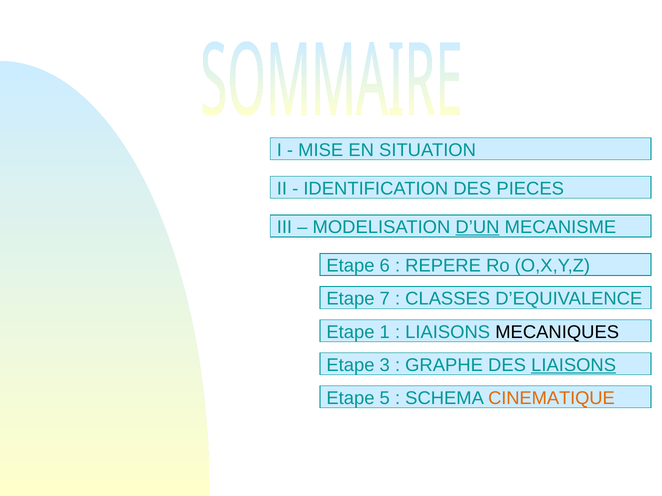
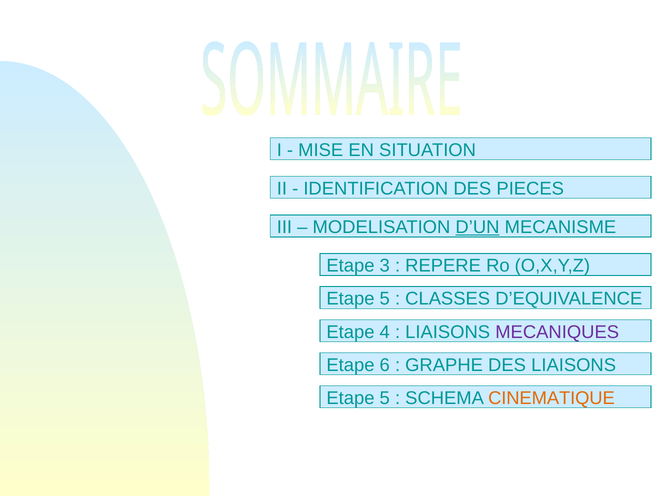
6: 6 -> 3
7 at (385, 299): 7 -> 5
1: 1 -> 4
MECANIQUES colour: black -> purple
3: 3 -> 6
LIAISONS at (574, 365) underline: present -> none
